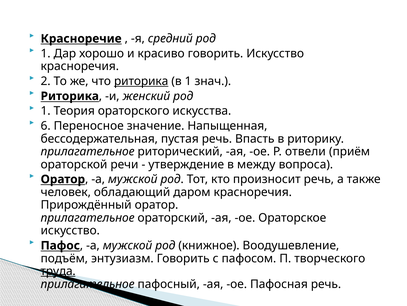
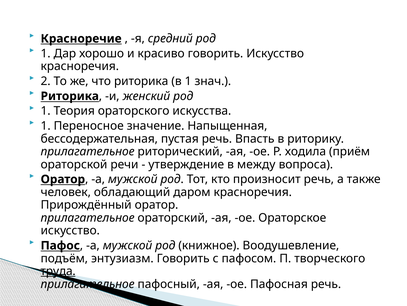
риторика at (141, 81) underline: present -> none
6 at (46, 126): 6 -> 1
отвели: отвели -> ходила
